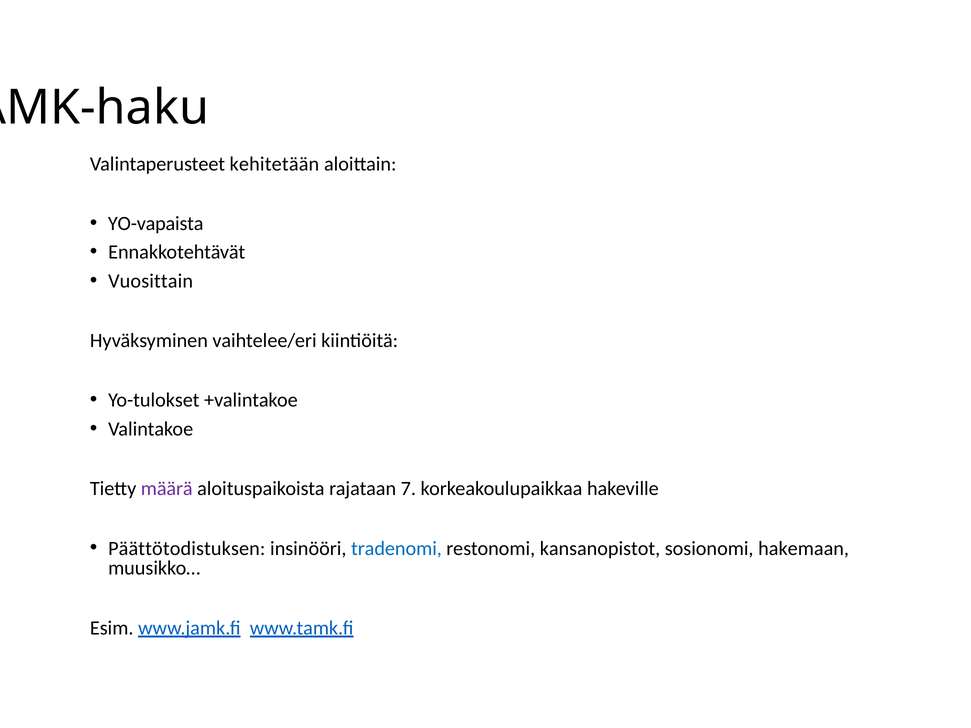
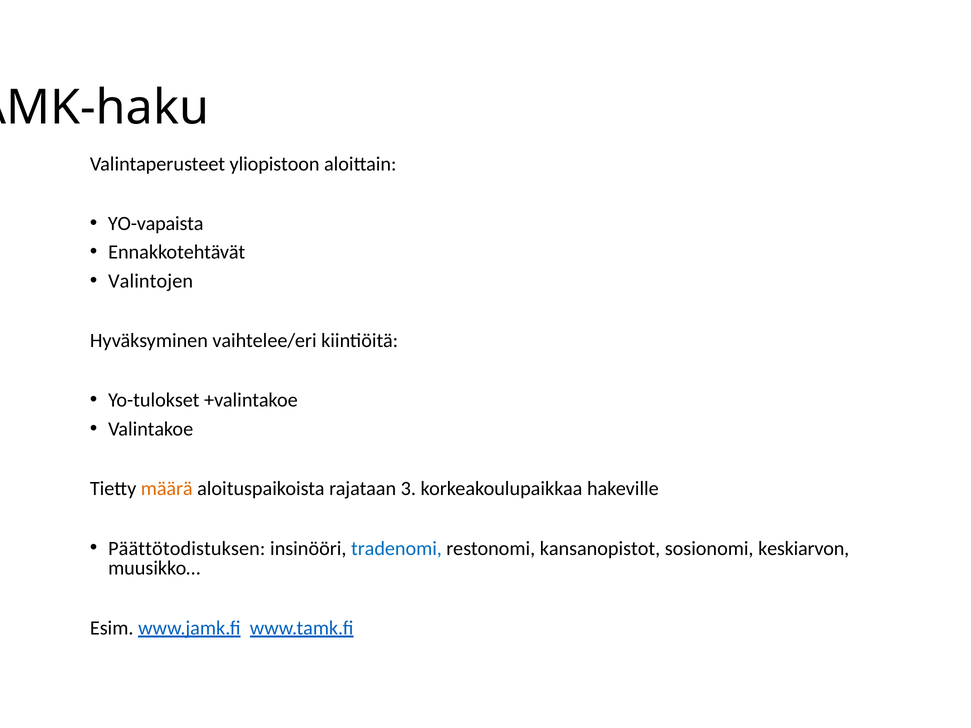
kehitetään: kehitetään -> yliopistoon
Vuosittain: Vuosittain -> Valintojen
määrä colour: purple -> orange
7: 7 -> 3
hakemaan: hakemaan -> keskiarvon
